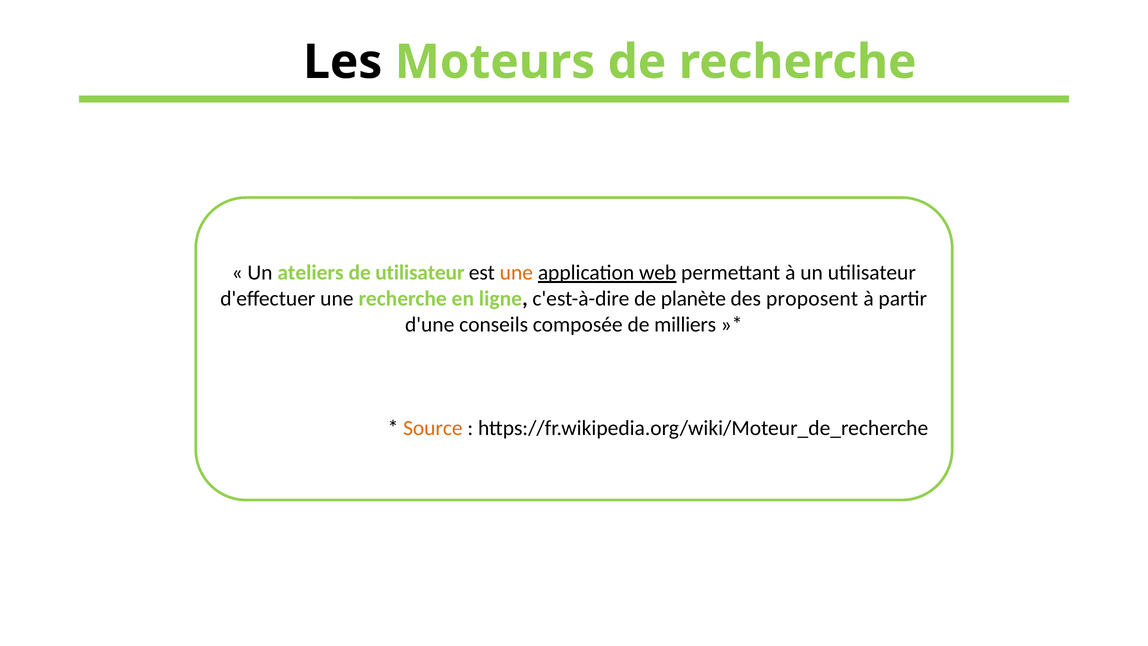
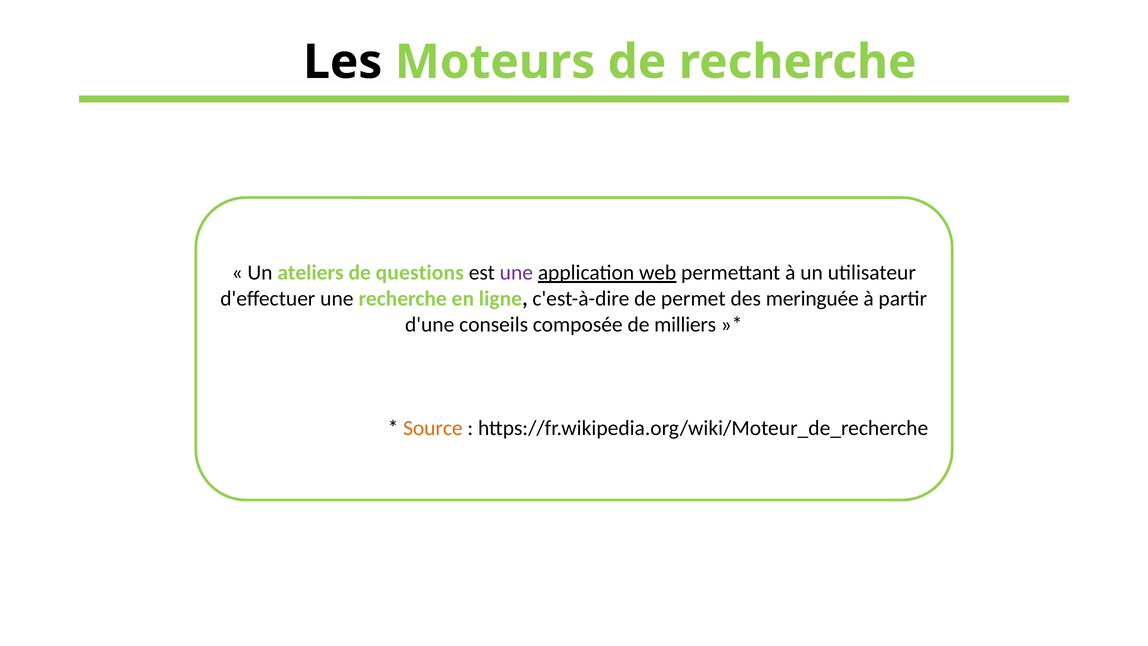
de utilisateur: utilisateur -> questions
une at (516, 272) colour: orange -> purple
planète: planète -> permet
proposent: proposent -> meringuée
